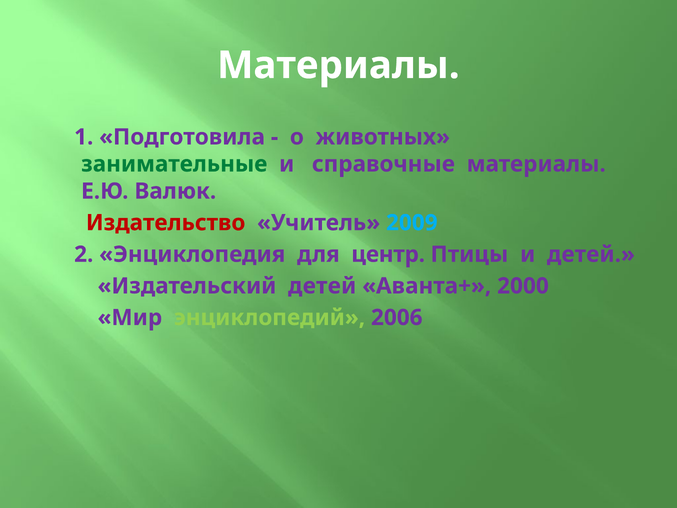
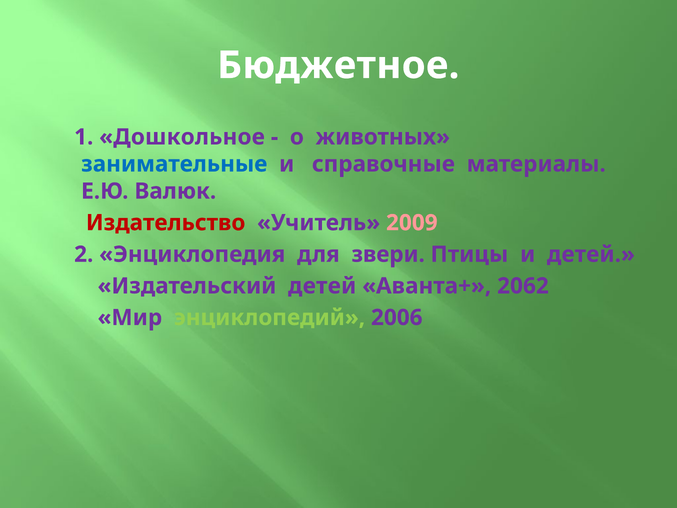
Материалы at (338, 65): Материалы -> Бюджетное
Подготовила: Подготовила -> Дошкольное
занимательные colour: green -> blue
2009 colour: light blue -> pink
центр: центр -> звери
2000: 2000 -> 2062
